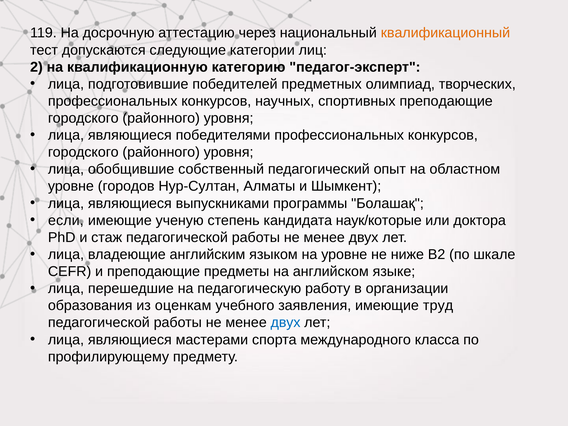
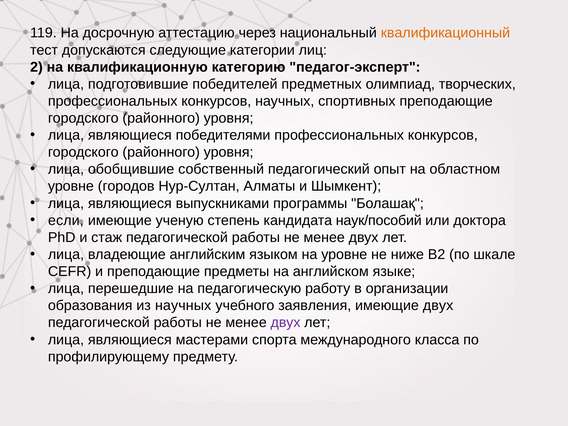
наук/которые: наук/которые -> наук/пособий
из оценкам: оценкам -> научных
имеющие труд: труд -> двух
двух at (286, 323) colour: blue -> purple
